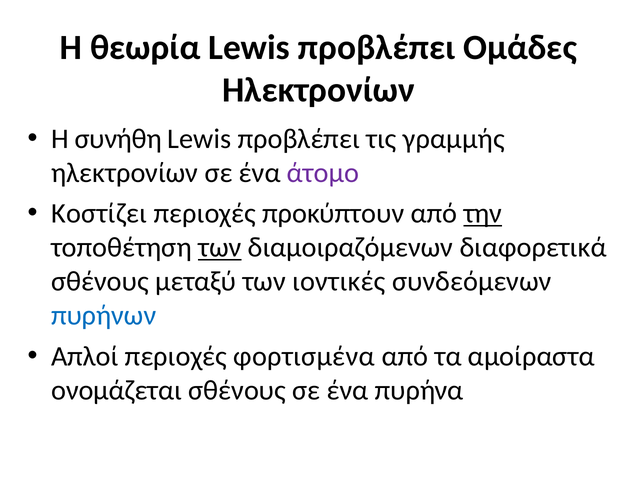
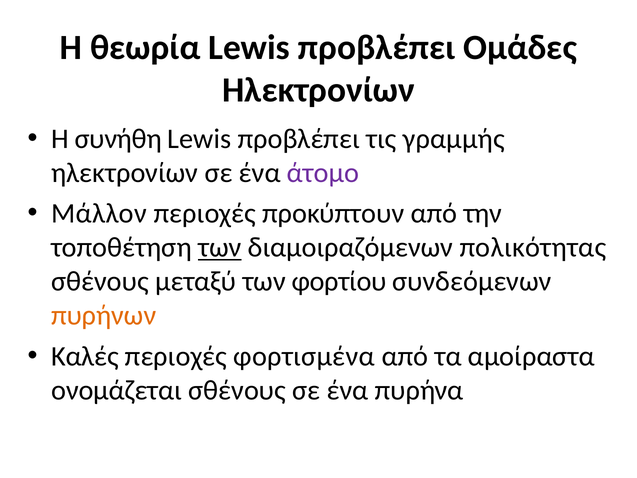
Κοστίζει: Κοστίζει -> Μάλλον
την underline: present -> none
διαφορετικά: διαφορετικά -> πολικότητας
ιοντικές: ιοντικές -> φορτίου
πυρήνων colour: blue -> orange
Απλοί: Απλοί -> Καλές
